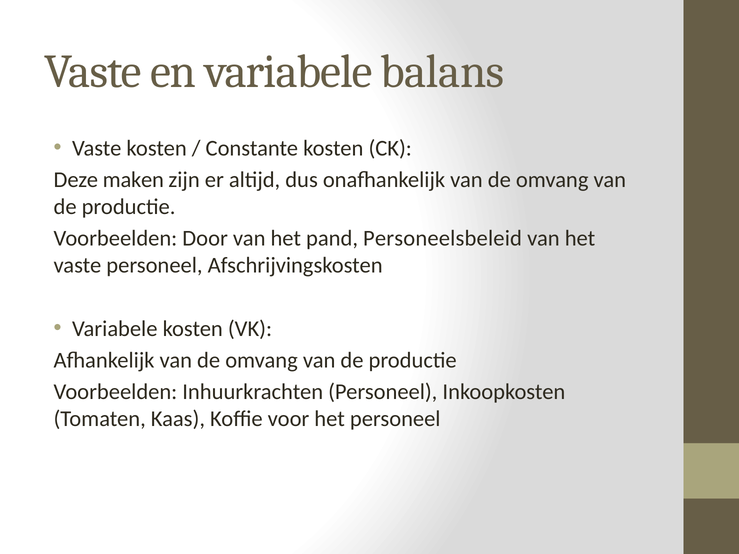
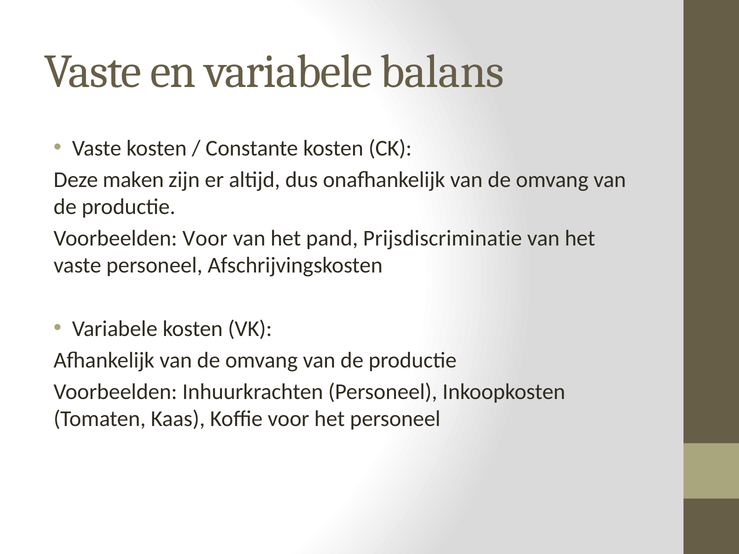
Voorbeelden Door: Door -> Voor
Personeelsbeleid: Personeelsbeleid -> Prijsdiscriminatie
